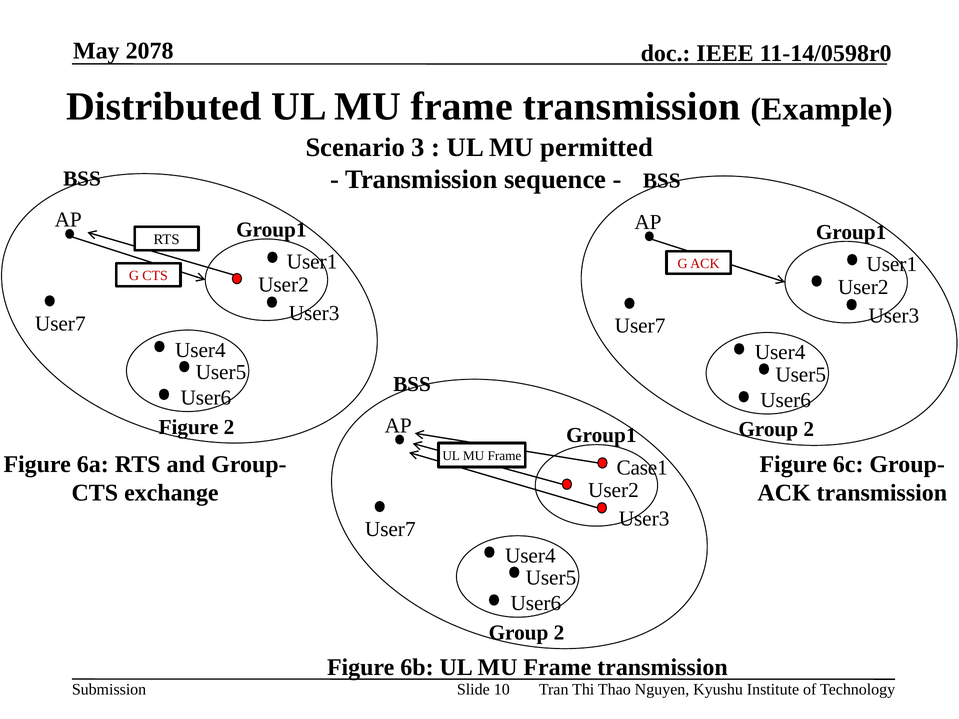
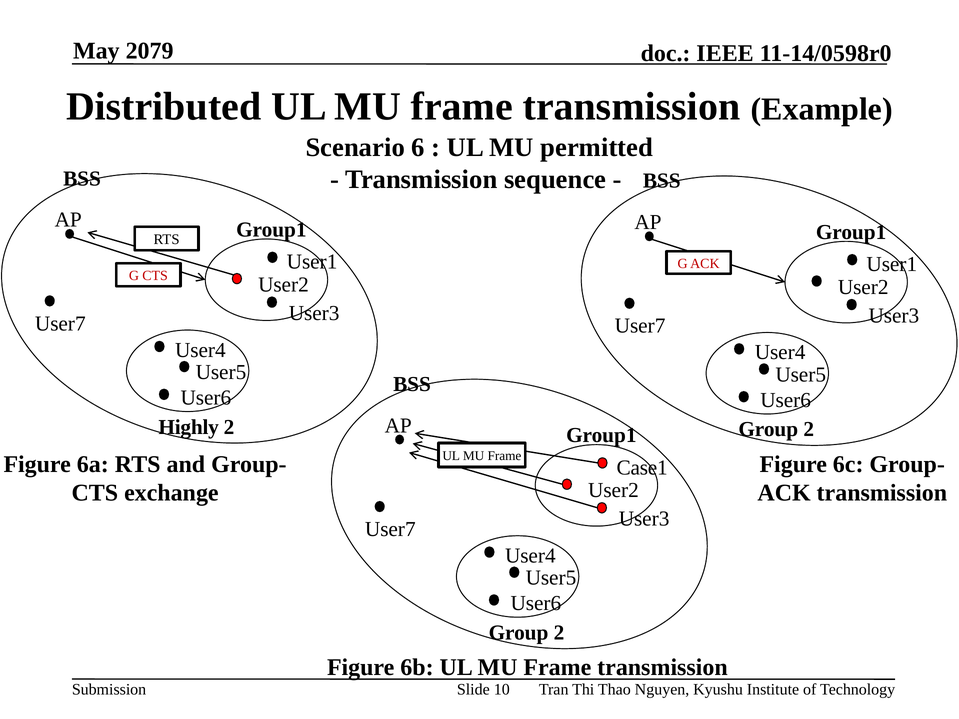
2078: 2078 -> 2079
3: 3 -> 6
Figure at (189, 427): Figure -> Highly
